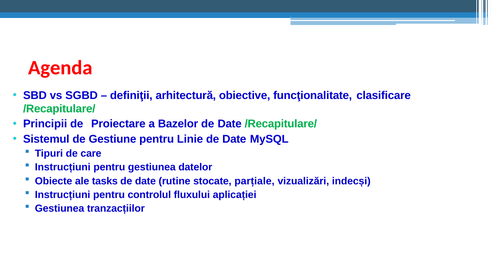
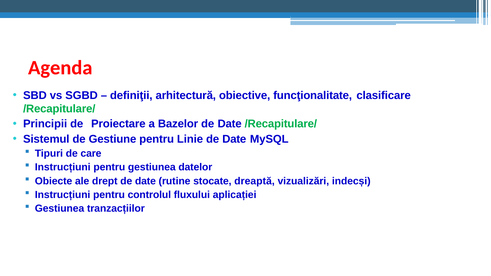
tasks: tasks -> drept
parțiale: parțiale -> dreaptă
